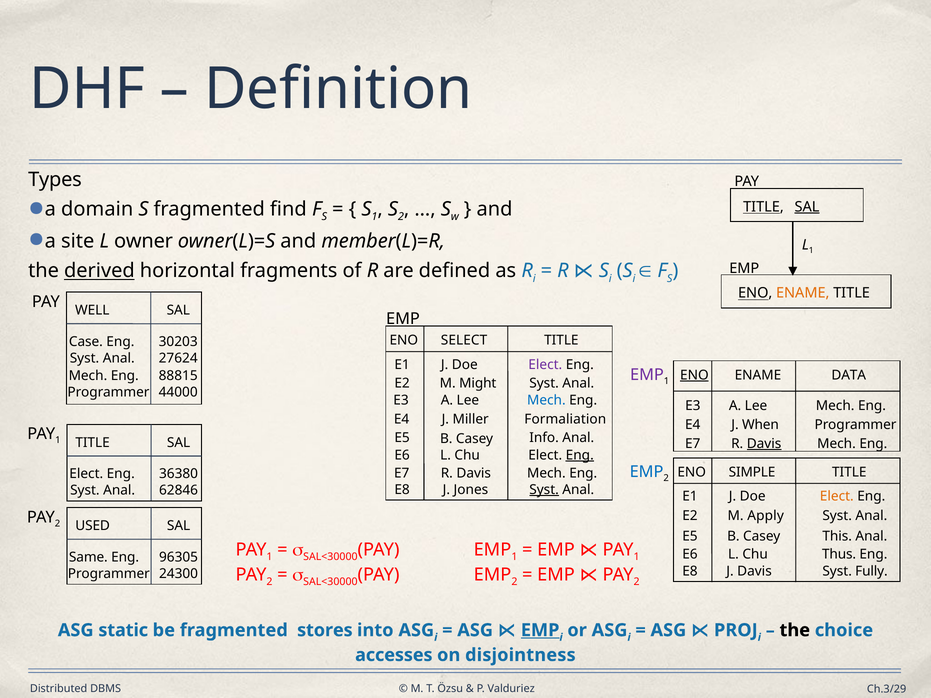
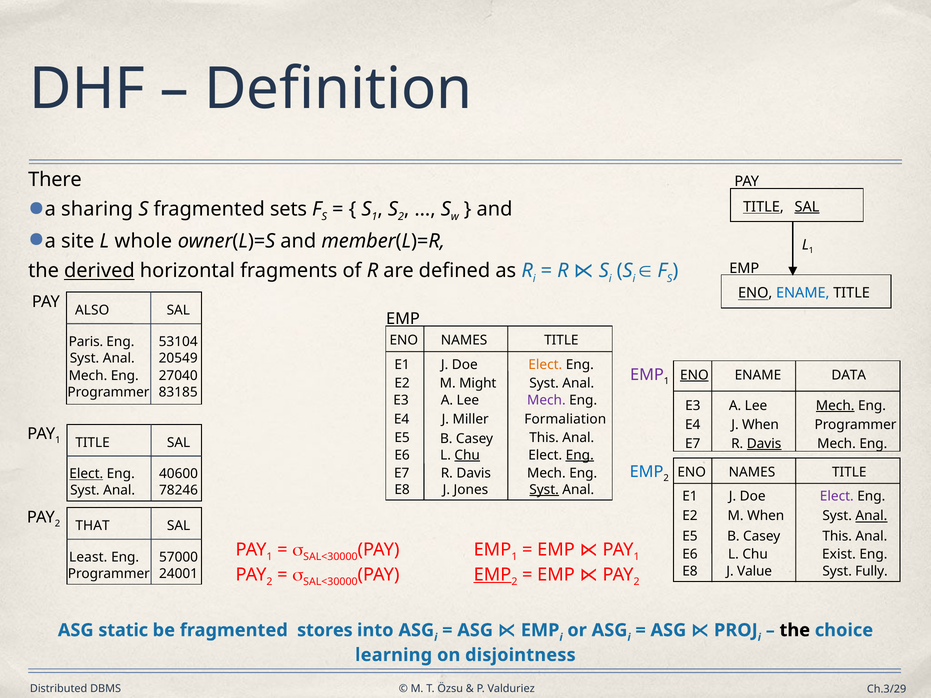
Types: Types -> There
domain: domain -> sharing
find: find -> sets
owner: owner -> whole
ENAME at (803, 293) colour: orange -> blue
WELL: WELL -> ALSO
SELECT at (464, 341): SELECT -> NAMES
Case: Case -> Paris
30203: 30203 -> 53104
27624: 27624 -> 20549
Elect at (545, 365) colour: purple -> orange
88815: 88815 -> 27040
44000: 44000 -> 83185
Mech at (546, 400) colour: blue -> purple
Mech at (835, 406) underline: none -> present
Info at (544, 438): Info -> This
Chu at (467, 455) underline: none -> present
SIMPLE at (752, 472): SIMPLE -> NAMES
Elect at (86, 474) underline: none -> present
36380: 36380 -> 40600
62846: 62846 -> 78246
Elect at (837, 497) colour: orange -> purple
M Apply: Apply -> When
Anal at (871, 516) underline: none -> present
USED: USED -> THAT
Thus: Thus -> Exist
Same: Same -> Least
96305: 96305 -> 57000
J Davis: Davis -> Value
EMP at (493, 575) underline: none -> present
24300: 24300 -> 24001
EMP at (540, 630) underline: present -> none
accesses: accesses -> learning
